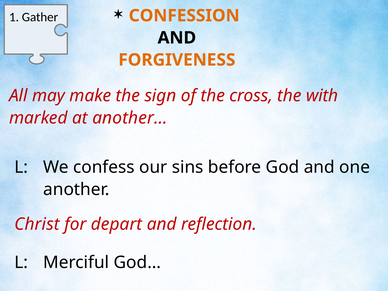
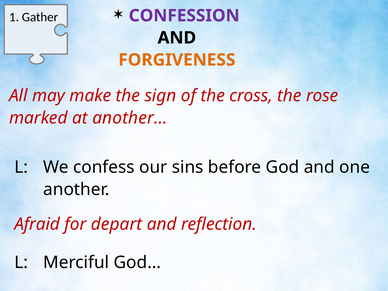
CONFESSION colour: orange -> purple
with: with -> rose
Christ: Christ -> Afraid
